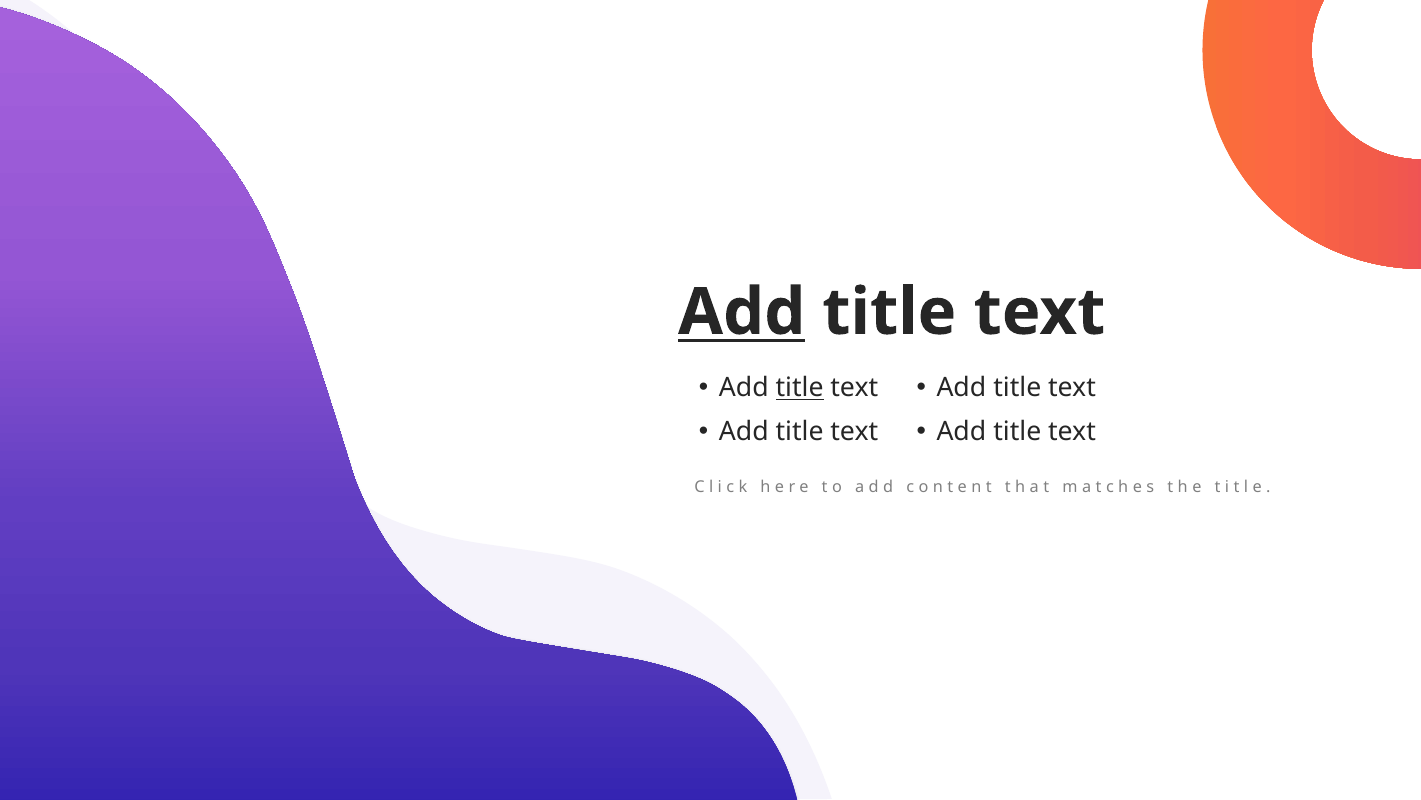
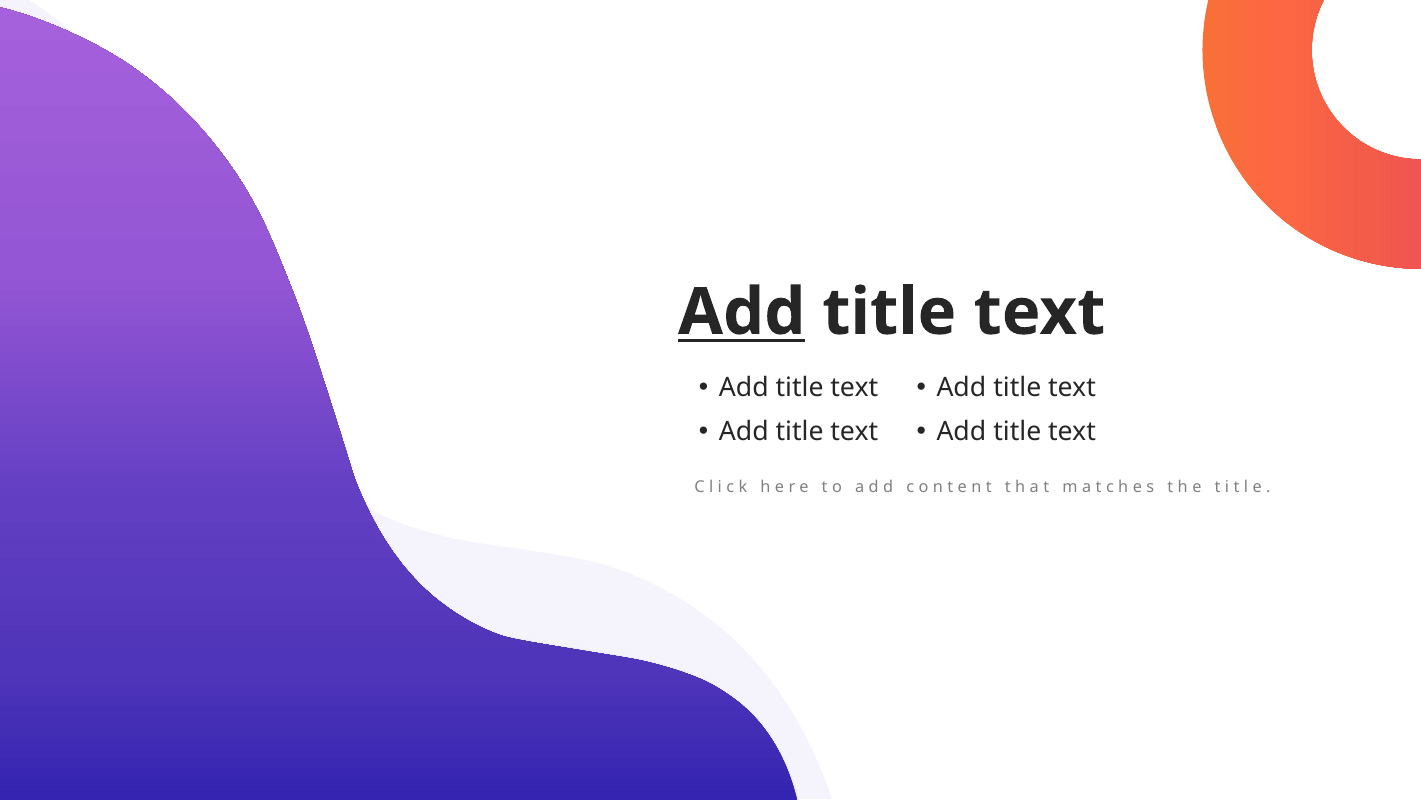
title at (800, 388) underline: present -> none
